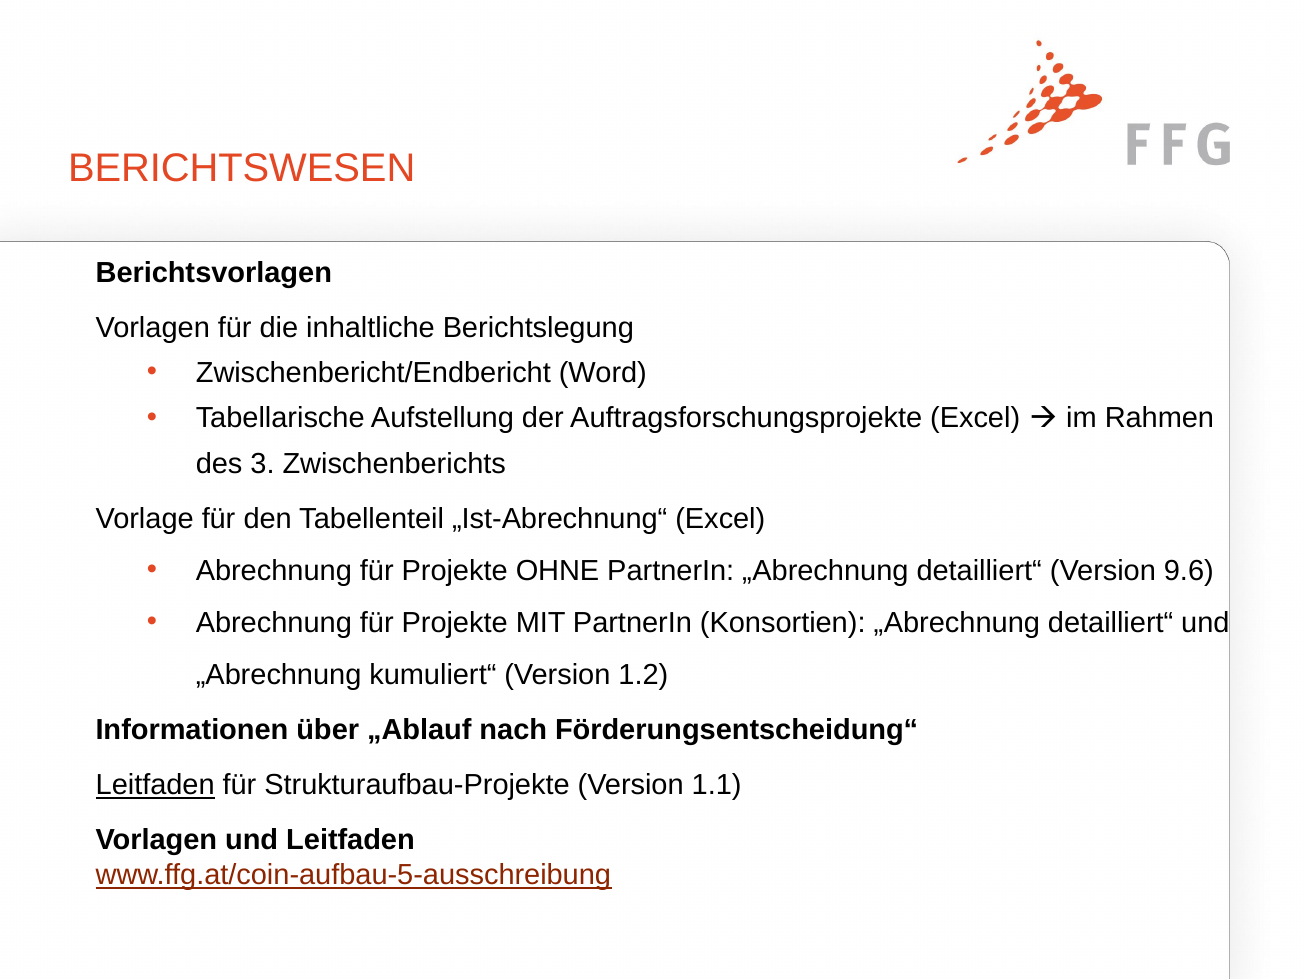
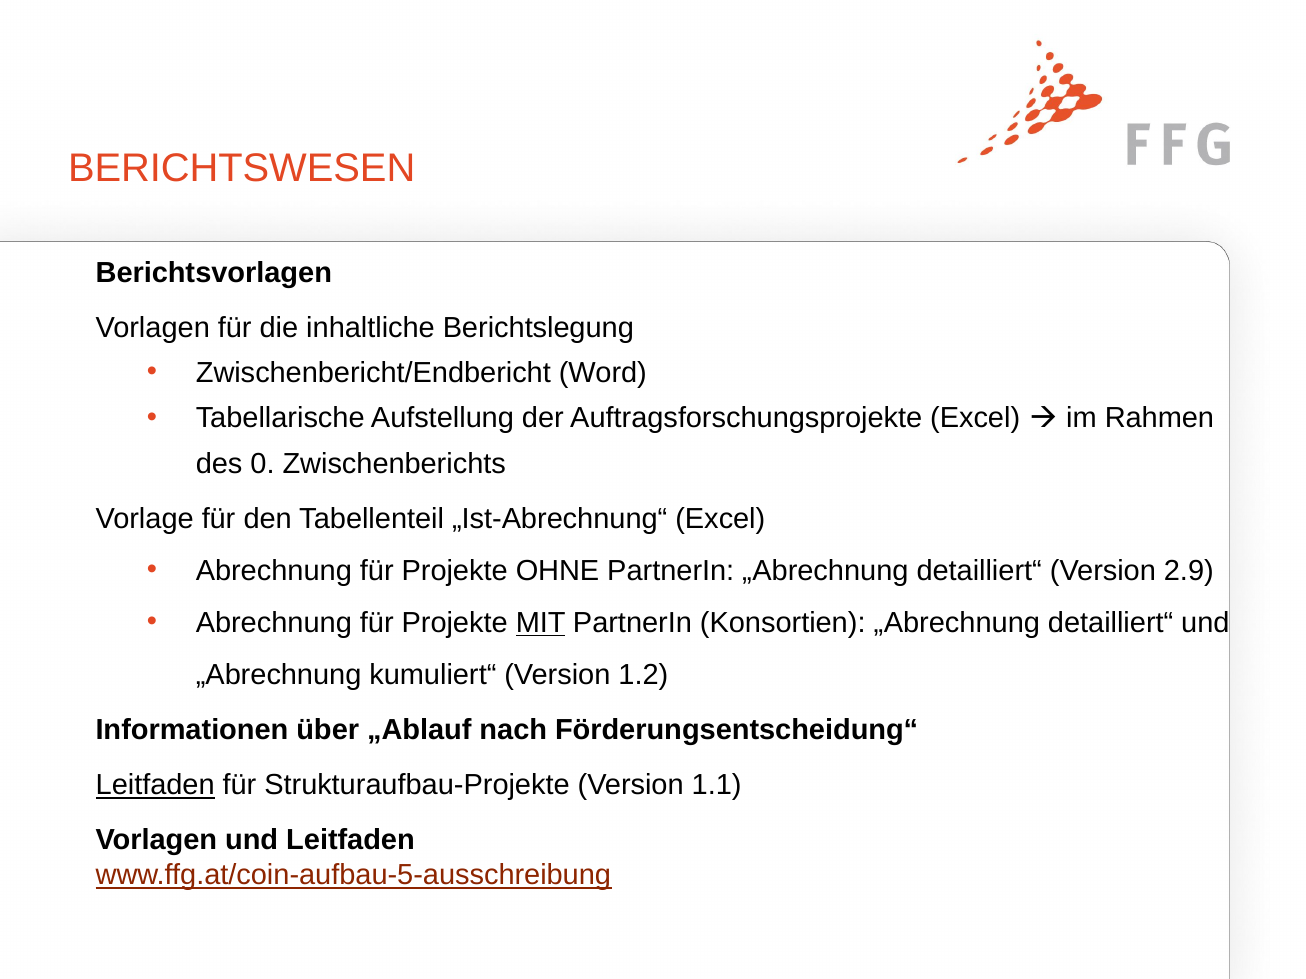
3: 3 -> 0
9.6: 9.6 -> 2.9
MIT underline: none -> present
